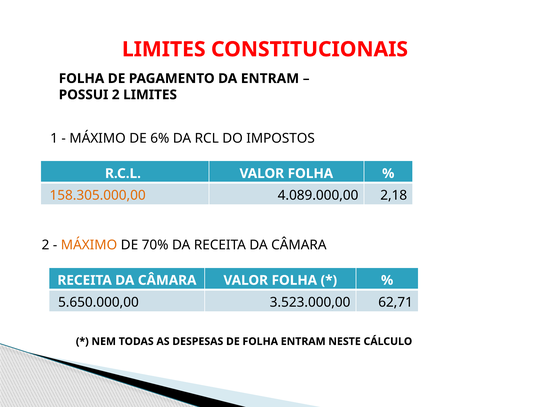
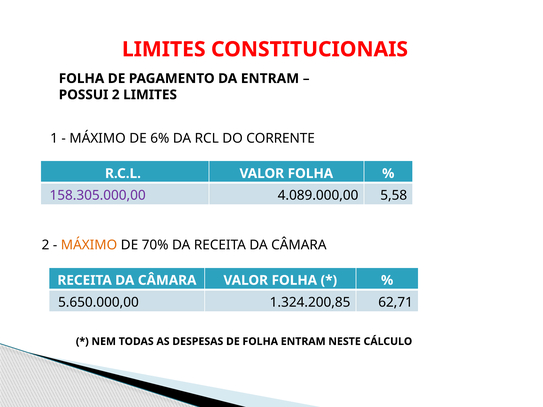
IMPOSTOS: IMPOSTOS -> CORRENTE
158.305.000,00 colour: orange -> purple
2,18: 2,18 -> 5,58
3.523.000,00: 3.523.000,00 -> 1.324.200,85
